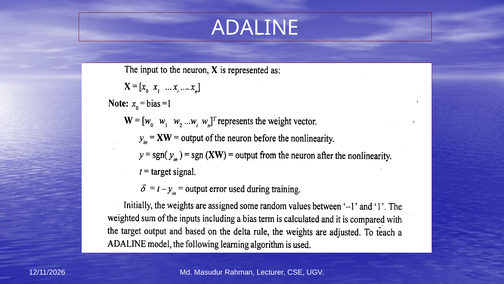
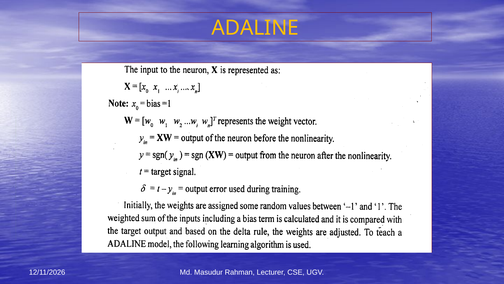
ADALINE colour: white -> yellow
